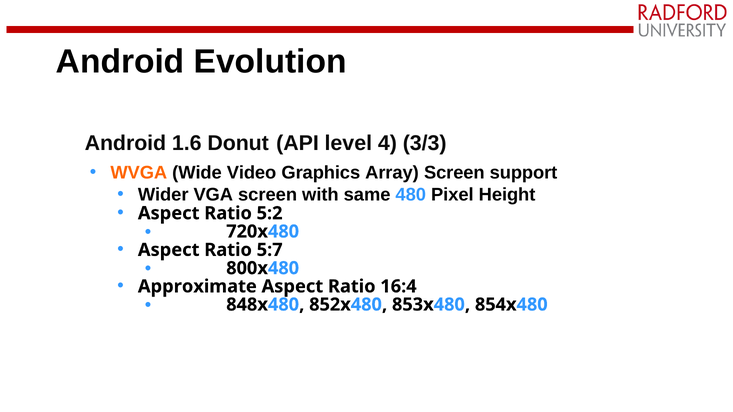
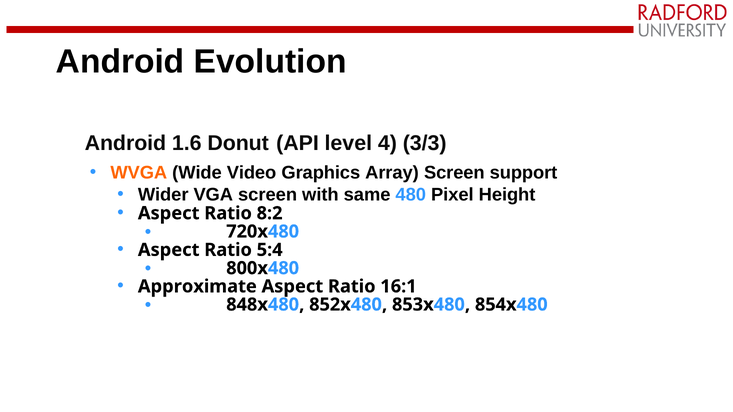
5:2: 5:2 -> 8:2
5:7: 5:7 -> 5:4
16:4: 16:4 -> 16:1
